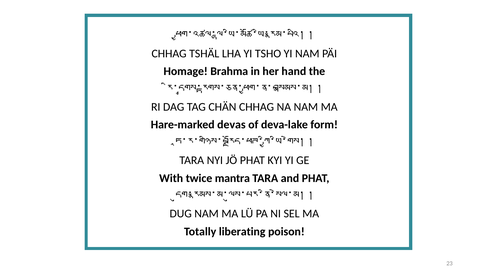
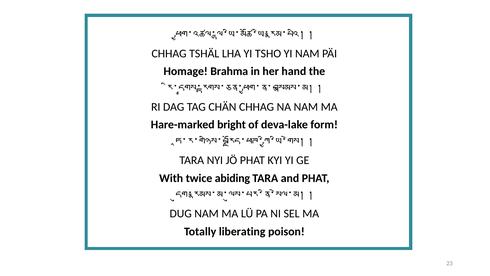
devas: devas -> bright
mantra: mantra -> abiding
